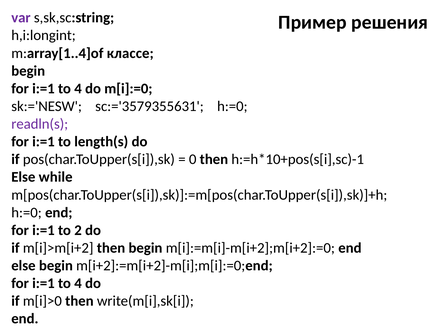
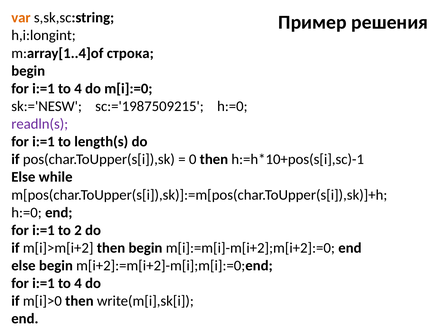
var colour: purple -> orange
классе: классе -> строка
sc:='3579355631: sc:='3579355631 -> sc:='1987509215
